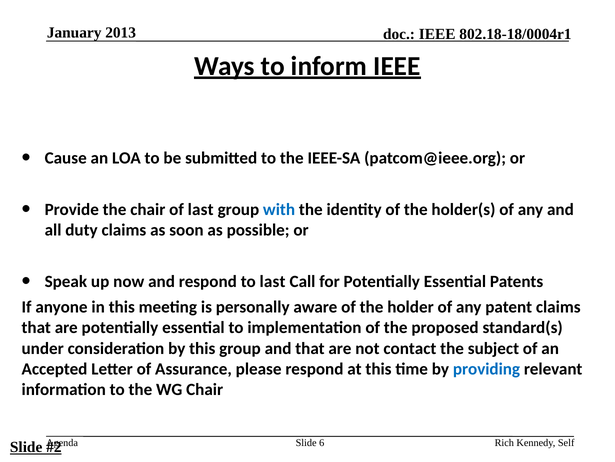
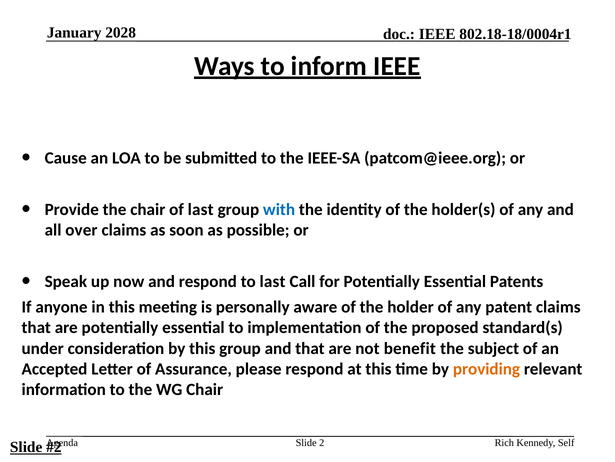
2013: 2013 -> 2028
duty: duty -> over
contact: contact -> benefit
providing colour: blue -> orange
6: 6 -> 2
